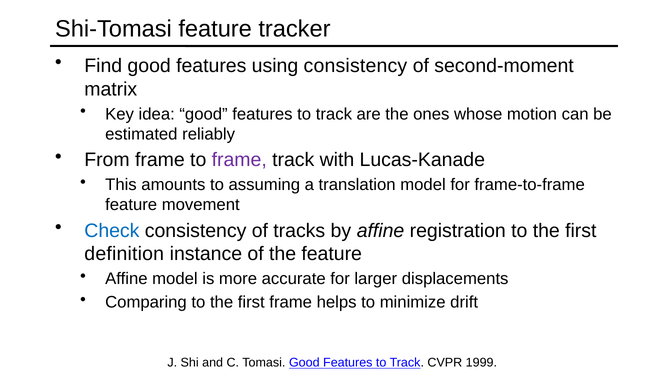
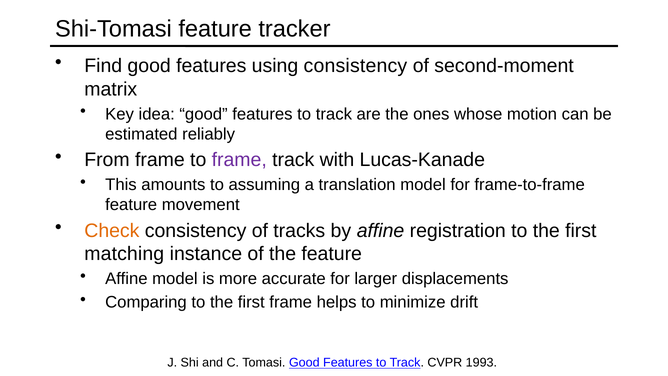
Check colour: blue -> orange
definition: definition -> matching
1999: 1999 -> 1993
